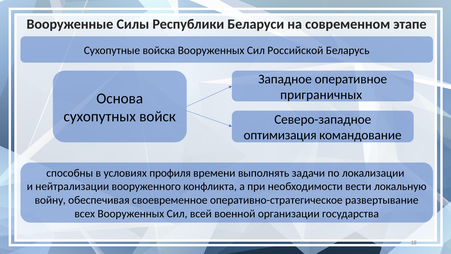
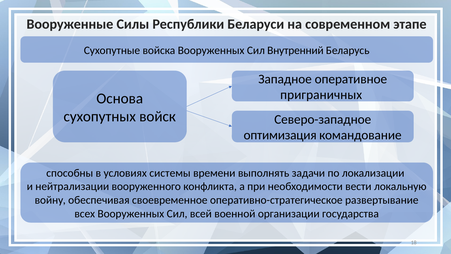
Российской: Российской -> Внутренний
профиля: профиля -> системы
